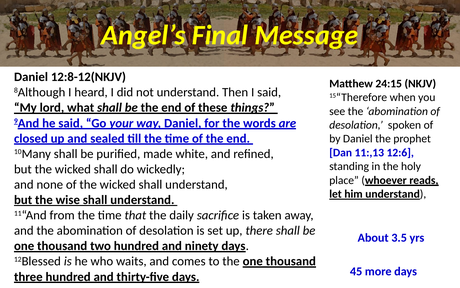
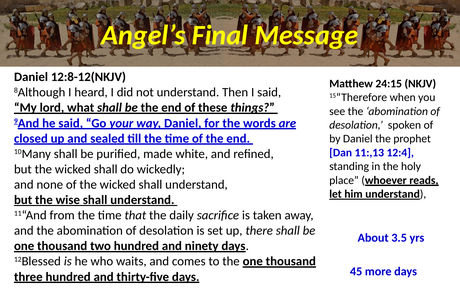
12:6: 12:6 -> 12:4
